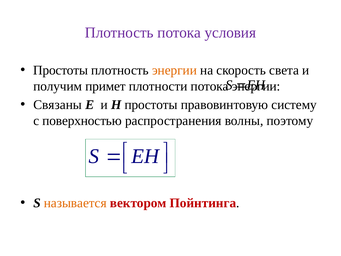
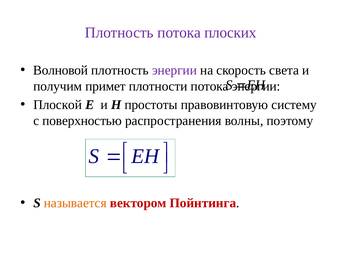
условия: условия -> плоских
Простоты at (61, 70): Простоты -> Волновой
энергии at (174, 70) colour: orange -> purple
Связаны: Связаны -> Плоской
